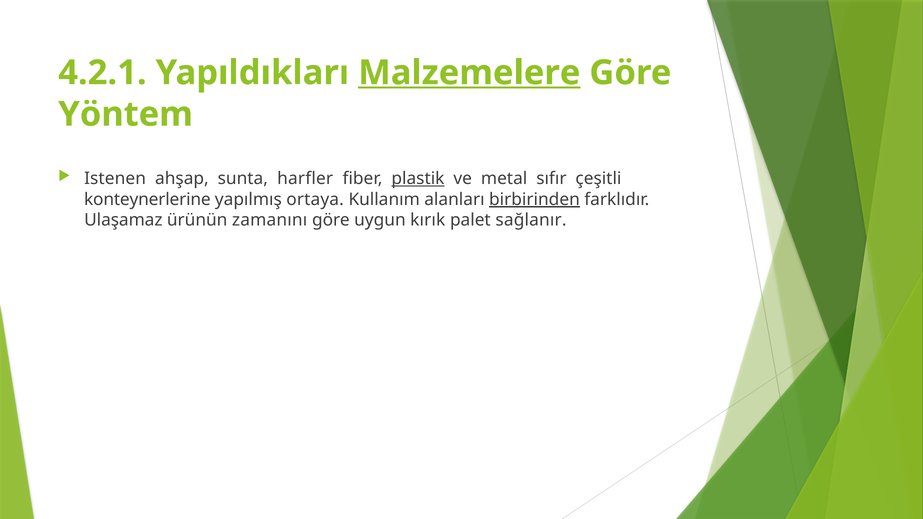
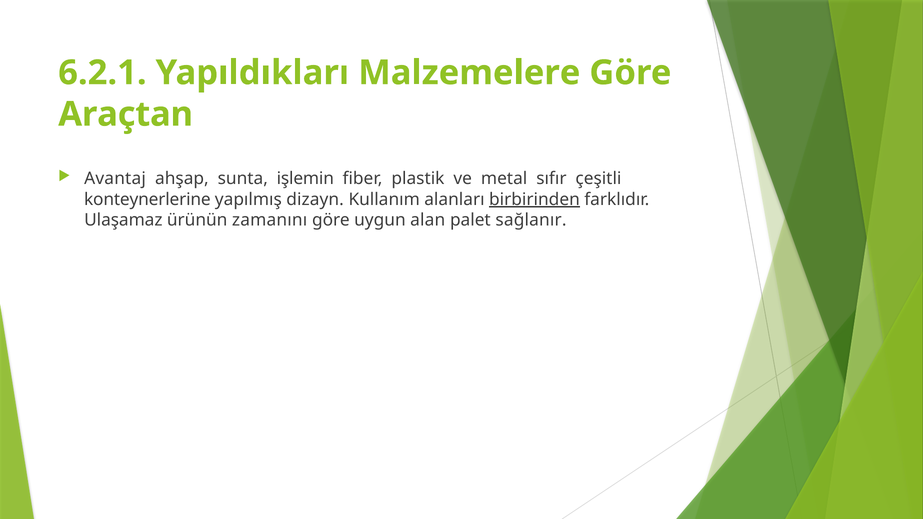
4.2.1: 4.2.1 -> 6.2.1
Malzemelere underline: present -> none
Yöntem: Yöntem -> Araçtan
Istenen: Istenen -> Avantaj
harfler: harfler -> işlemin
plastik underline: present -> none
ortaya: ortaya -> dizayn
kırık: kırık -> alan
